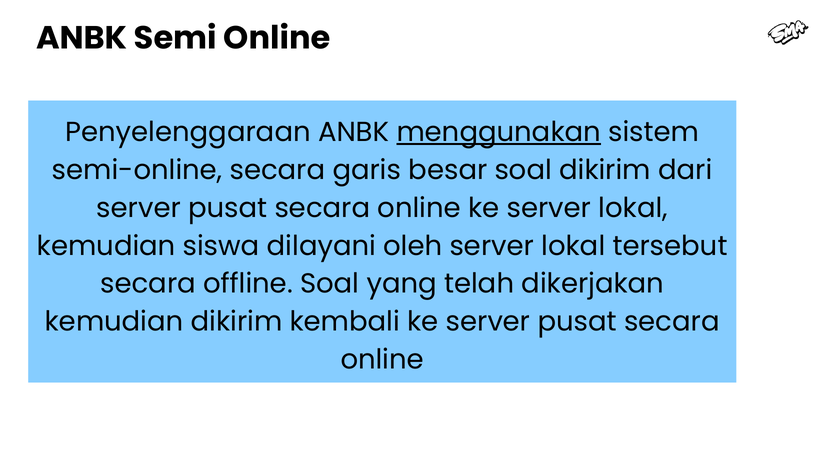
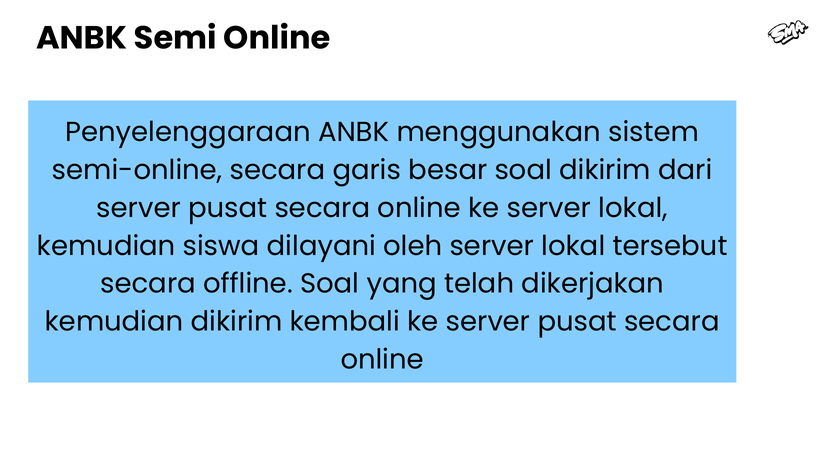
menggunakan underline: present -> none
